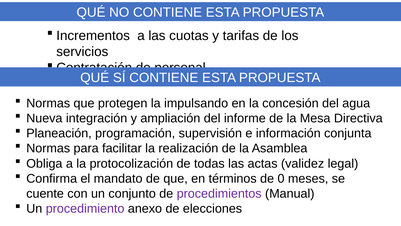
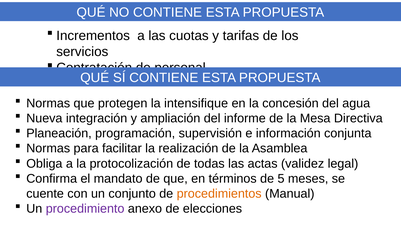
impulsando: impulsando -> intensifique
0: 0 -> 5
procedimientos colour: purple -> orange
